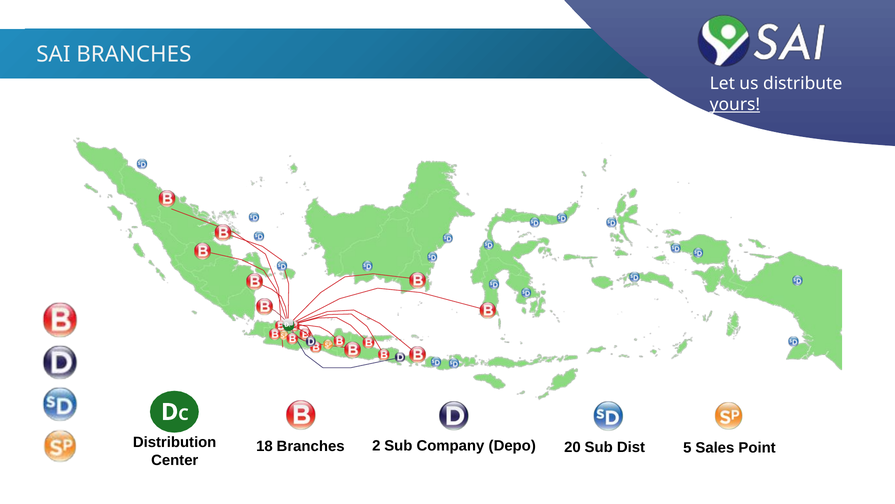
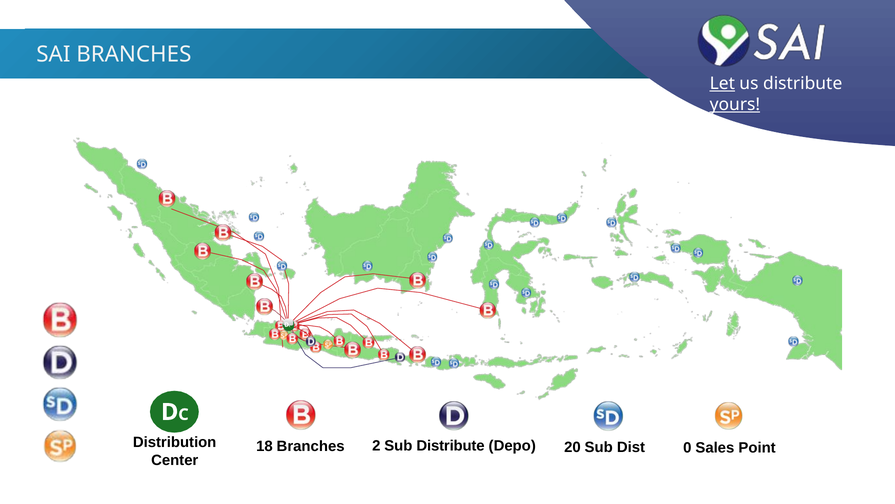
Let underline: none -> present
Sub Company: Company -> Distribute
5: 5 -> 0
